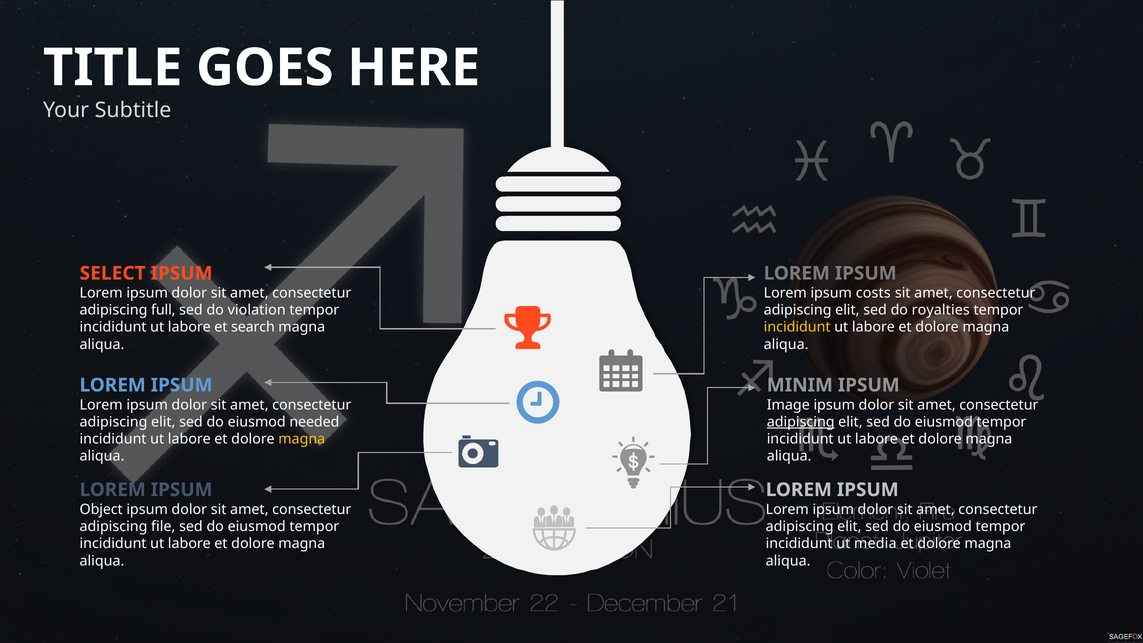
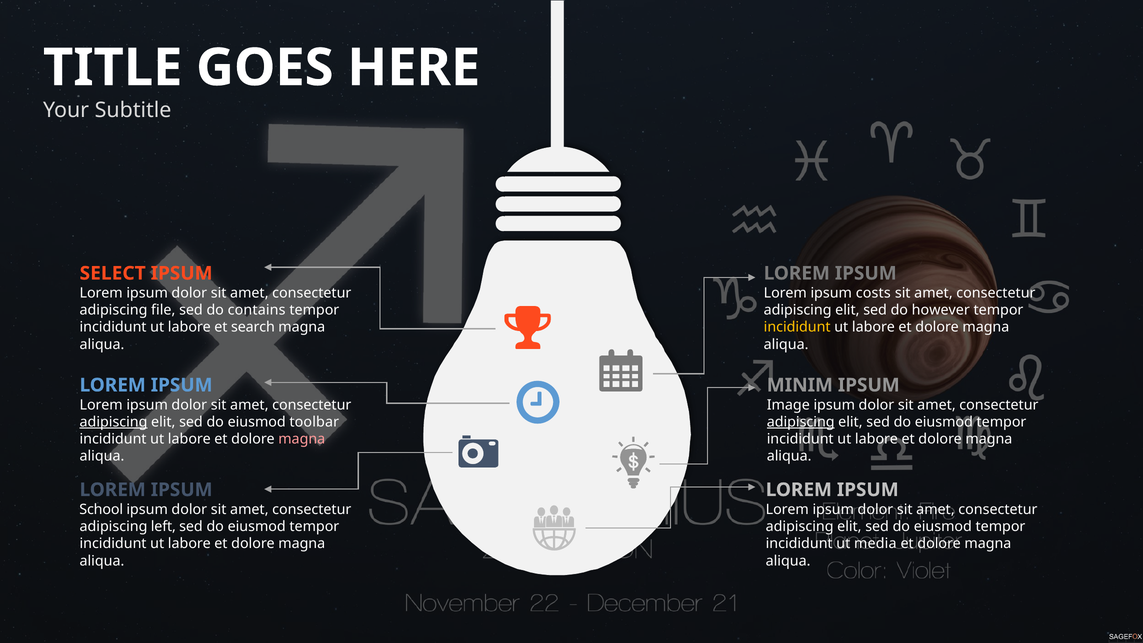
full: full -> file
violation: violation -> contains
royalties: royalties -> however
adipiscing at (114, 422) underline: none -> present
needed: needed -> toolbar
magna at (302, 439) colour: yellow -> pink
Object: Object -> School
file: file -> left
